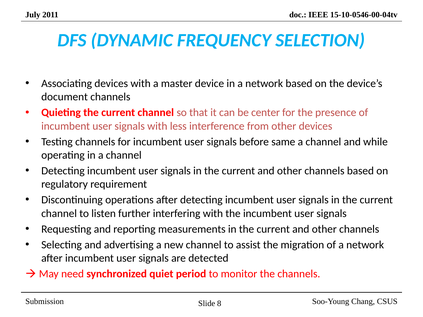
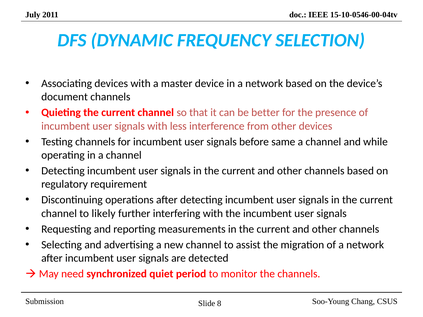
center: center -> better
listen: listen -> likely
